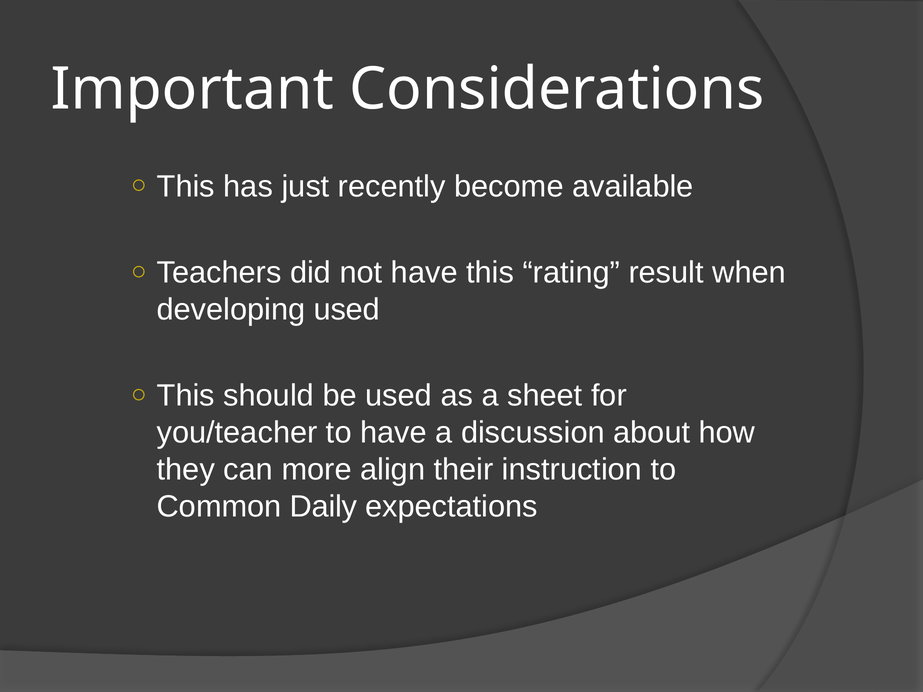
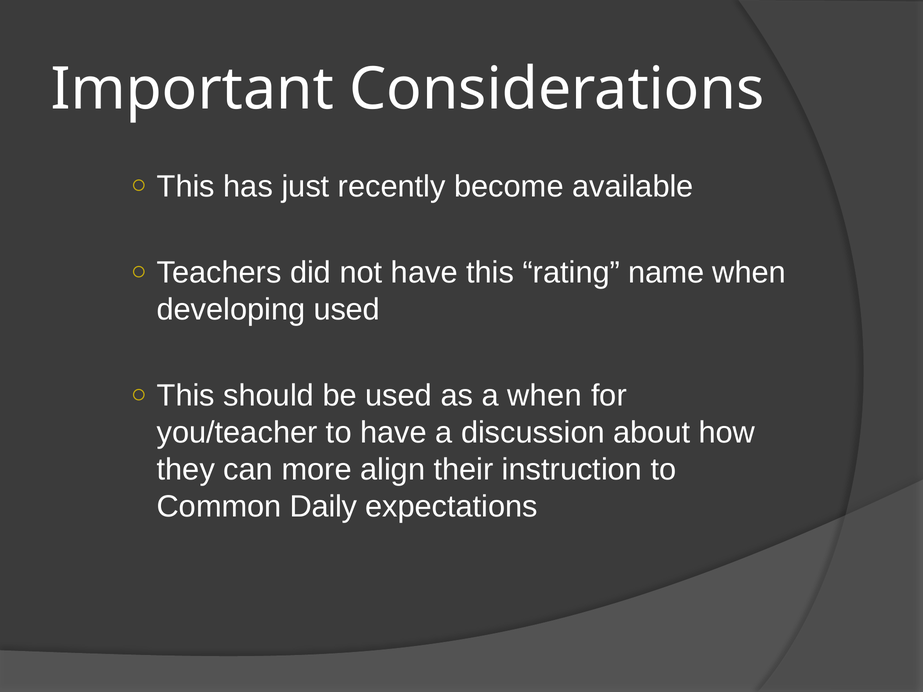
result: result -> name
a sheet: sheet -> when
